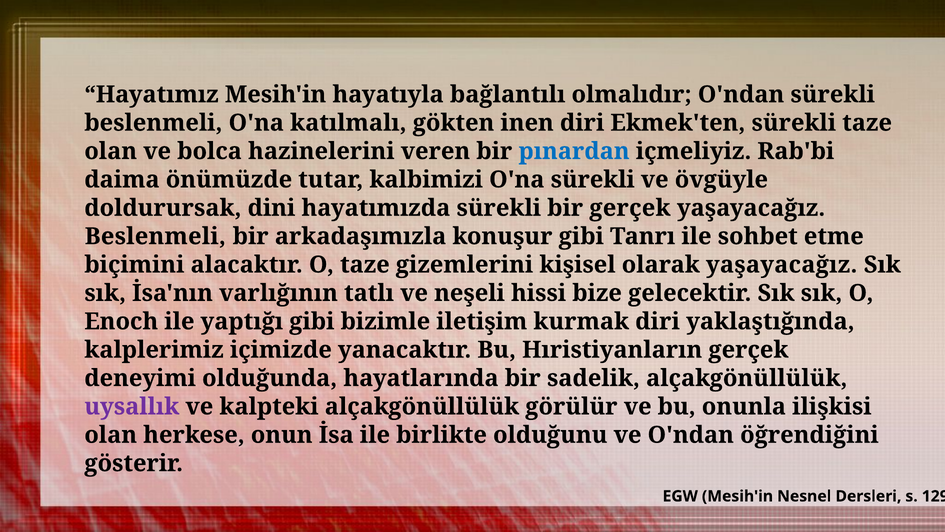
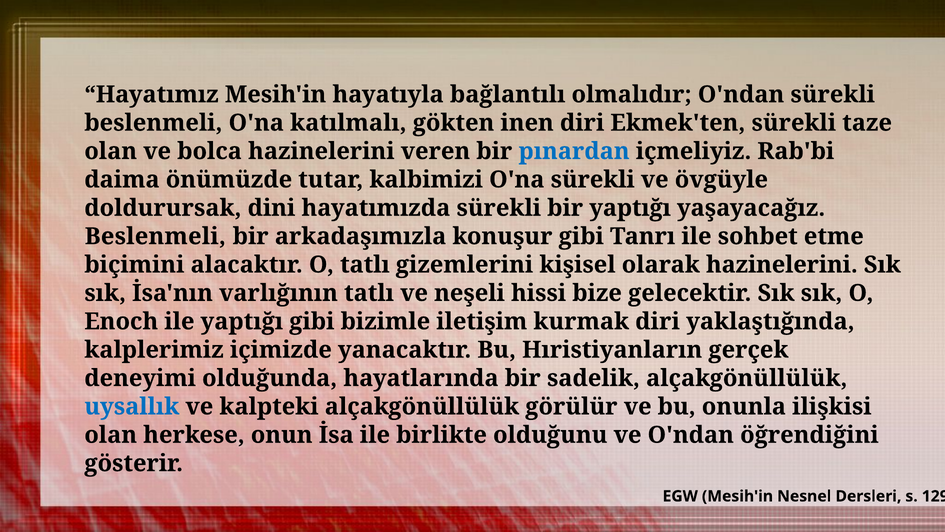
bir gerçek: gerçek -> yaptığı
O taze: taze -> tatlı
olarak yaşayacağız: yaşayacağız -> hazinelerini
uysallık colour: purple -> blue
